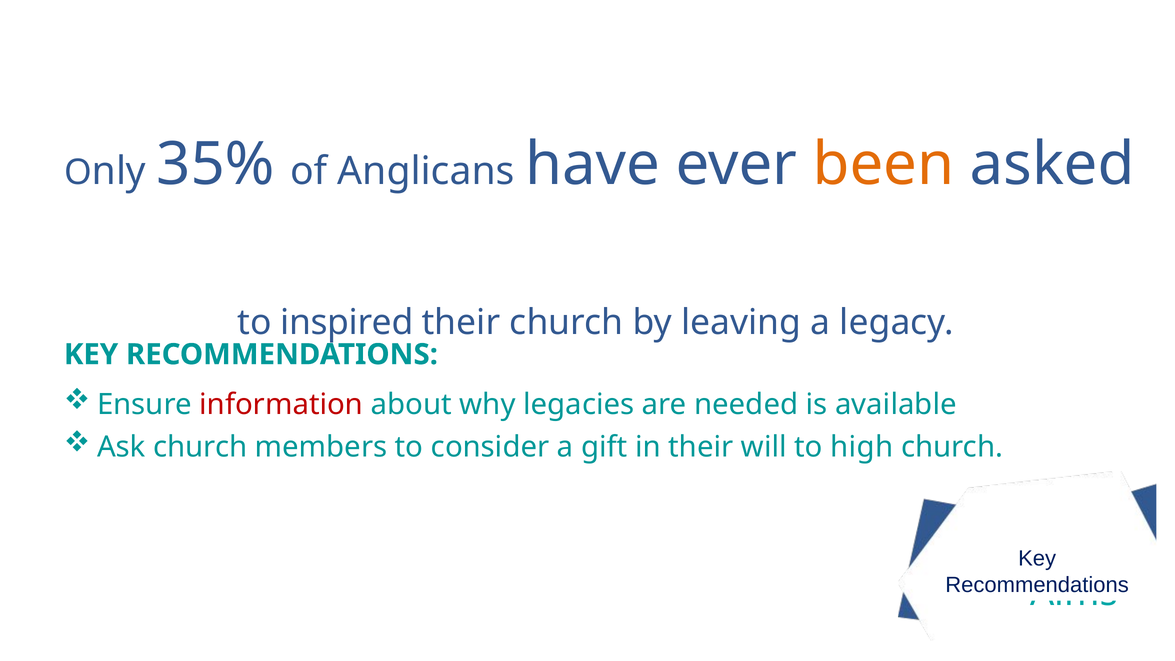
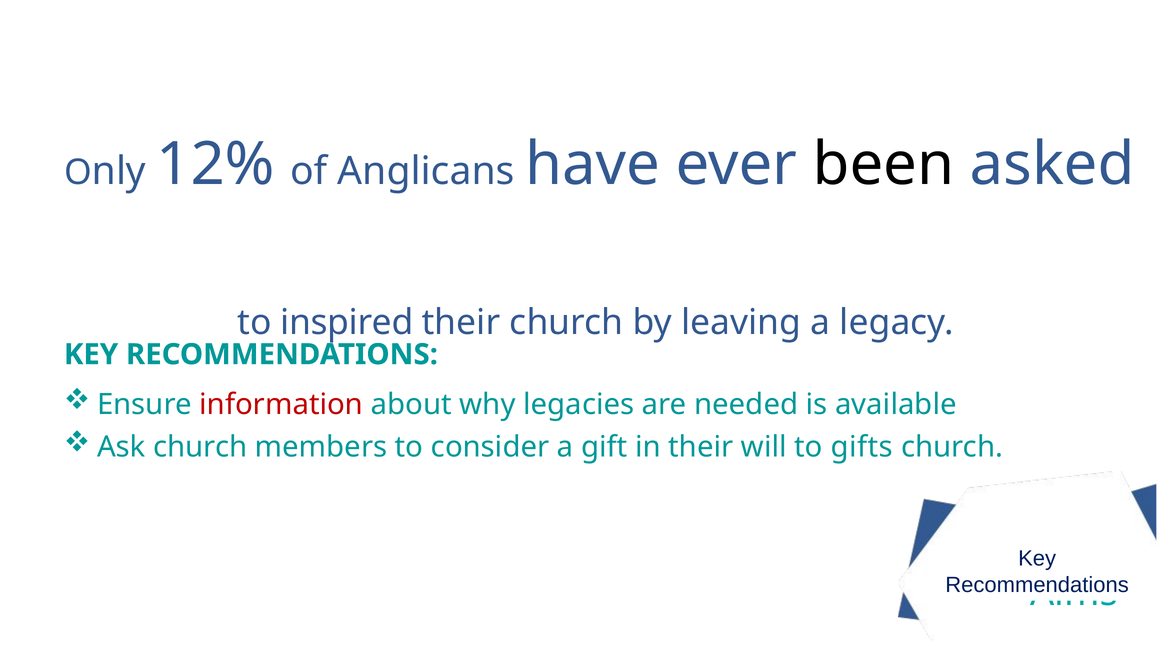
35%: 35% -> 12%
been colour: orange -> black
high: high -> gifts
